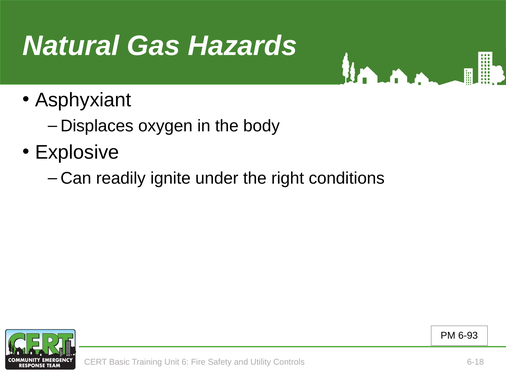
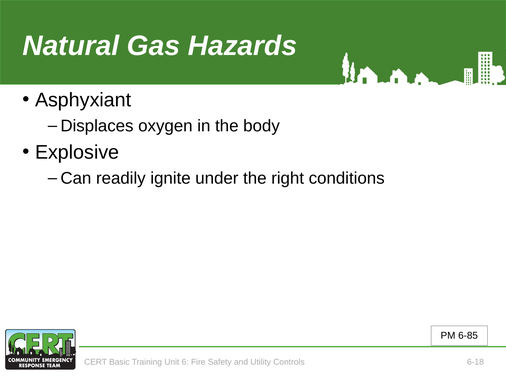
6-93: 6-93 -> 6-85
